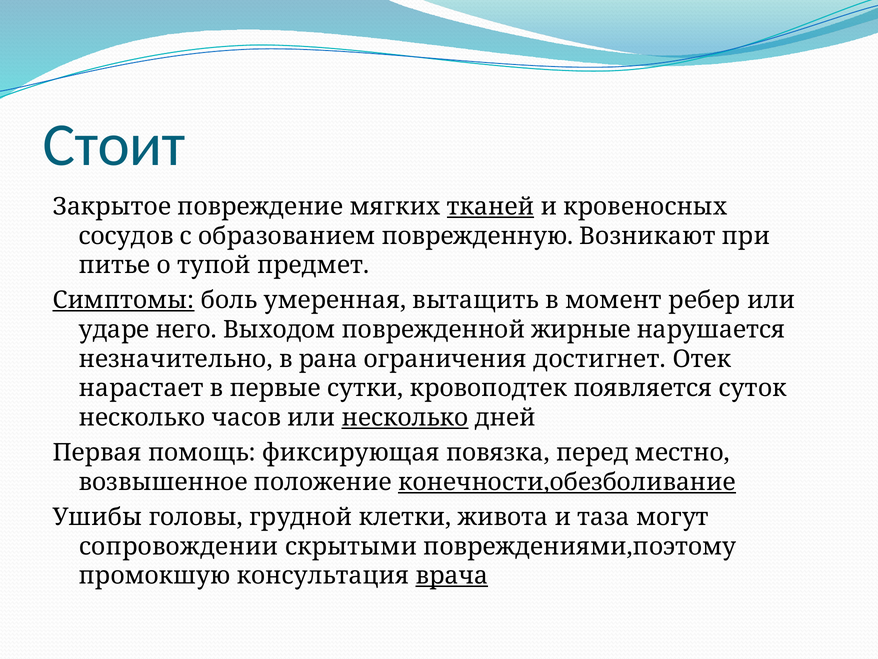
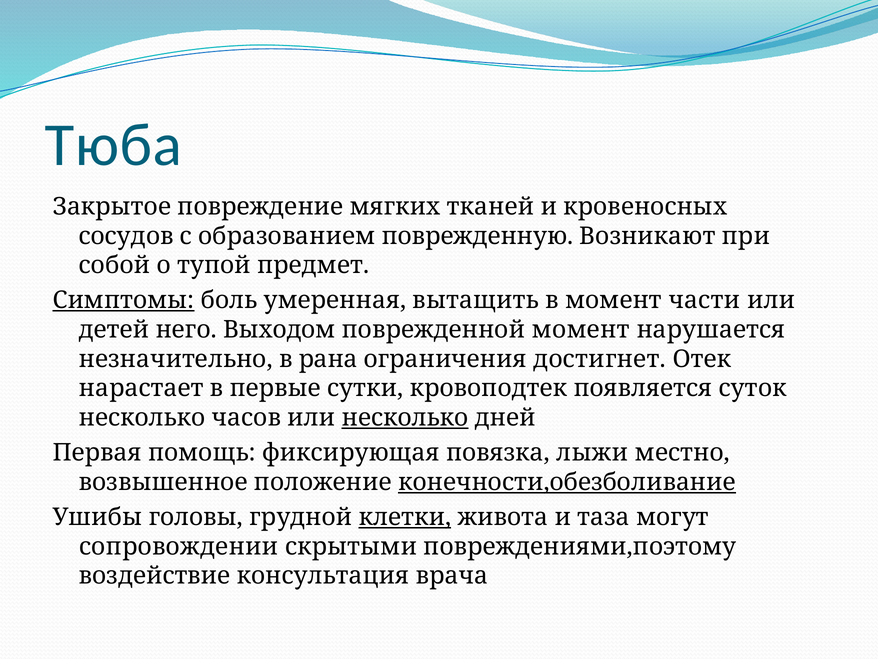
Стоит: Стоит -> Тюба
тканей underline: present -> none
питье: питье -> собой
ребер: ребер -> части
ударе: ударе -> детей
поврежденной жирные: жирные -> момент
перед: перед -> лыжи
клетки underline: none -> present
промокшую: промокшую -> воздействие
врача underline: present -> none
